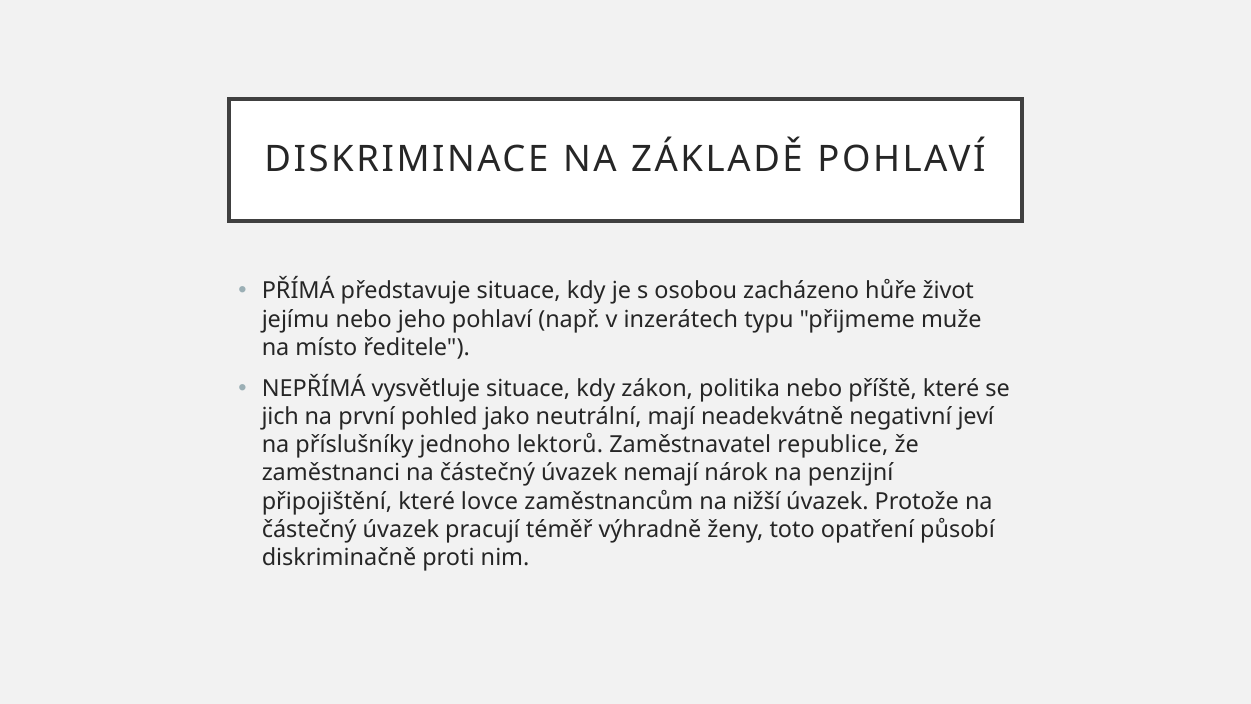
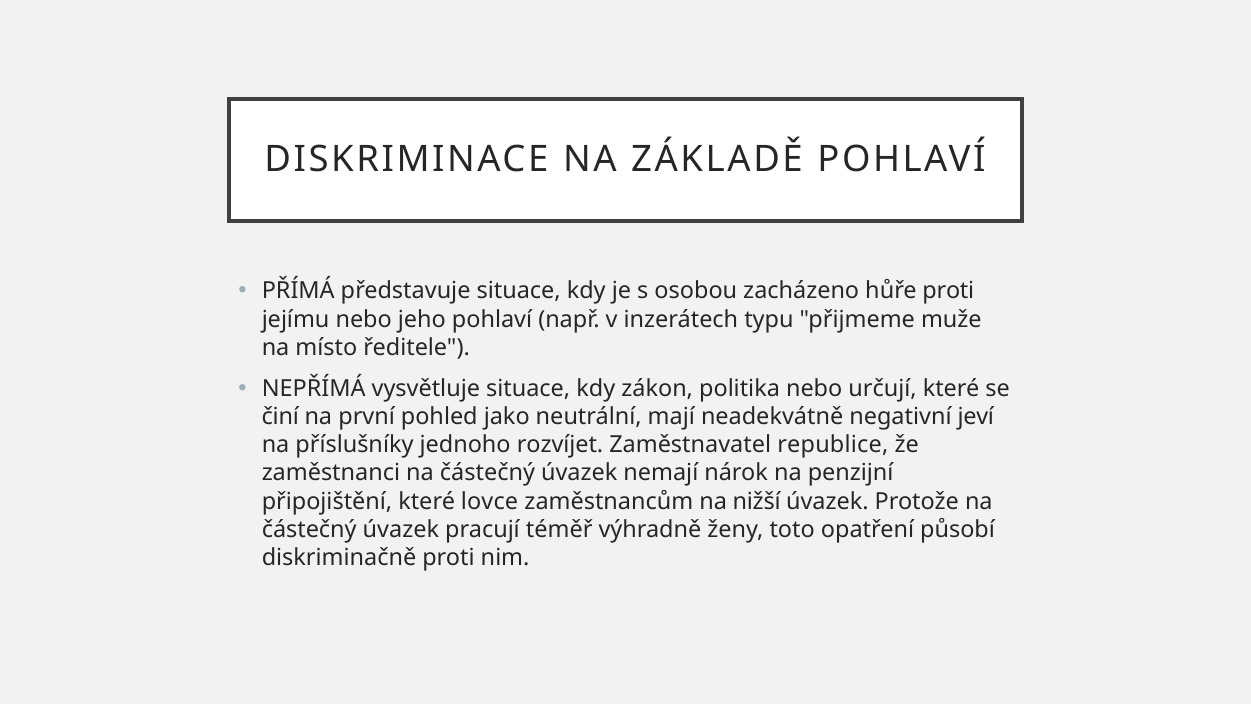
hůře život: život -> proti
příště: příště -> určují
jich: jich -> činí
lektorů: lektorů -> rozvíjet
